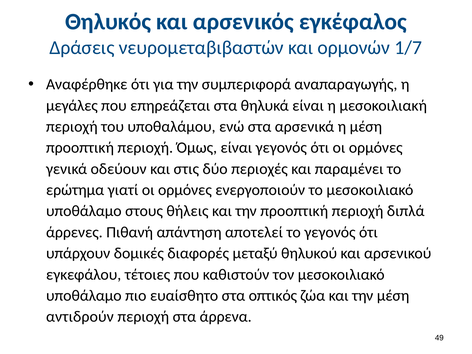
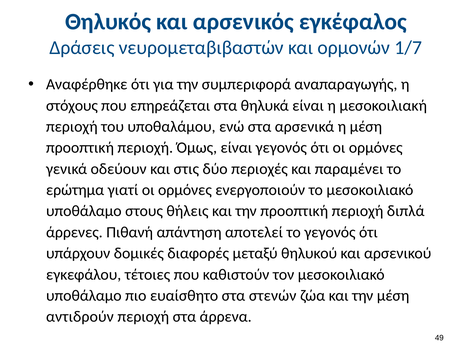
μεγάλες: μεγάλες -> στόχους
οπτικός: οπτικός -> στενών
